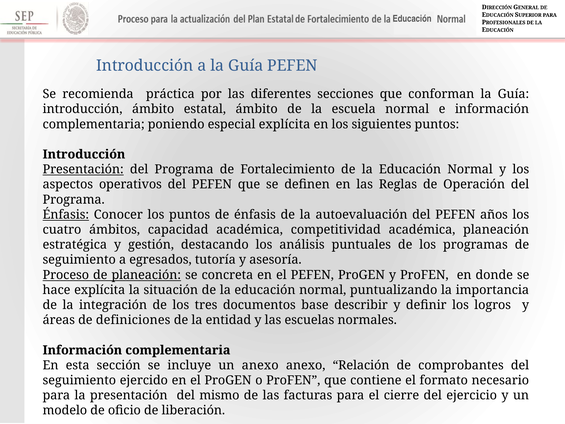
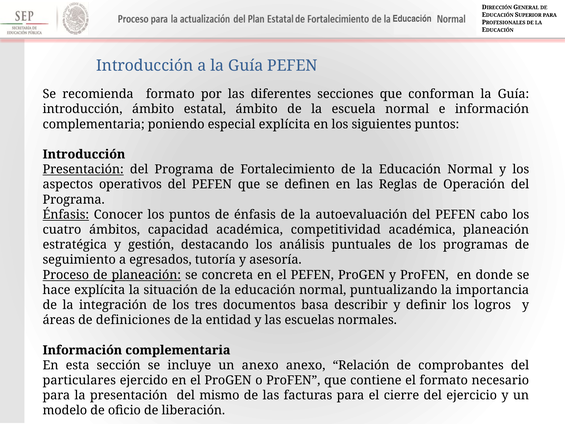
recomienda práctica: práctica -> formato
años: años -> cabo
base: base -> basa
seguimiento at (79, 380): seguimiento -> particulares
